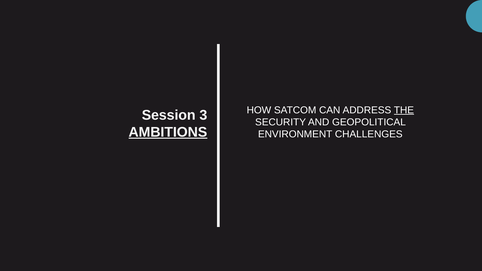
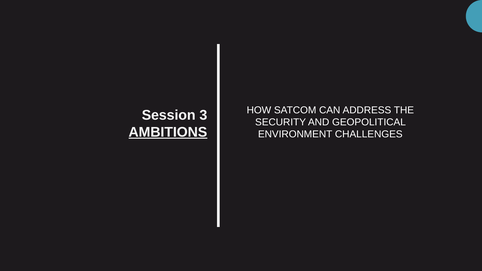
THE underline: present -> none
